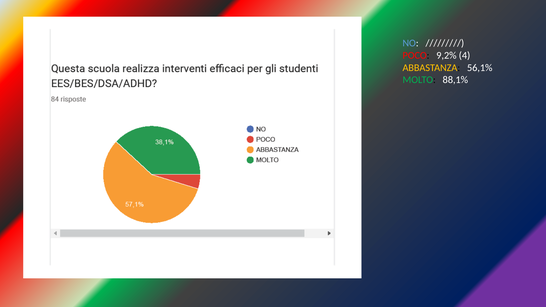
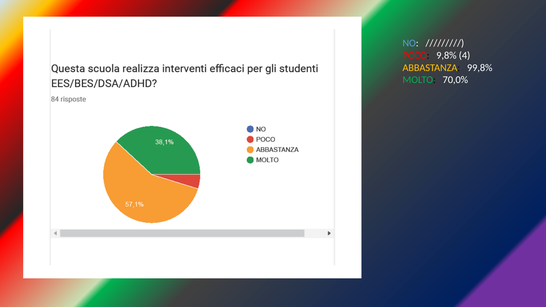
9,2%: 9,2% -> 9,8%
56,1%: 56,1% -> 99,8%
88,1%: 88,1% -> 70,0%
